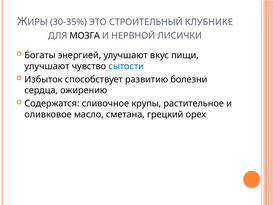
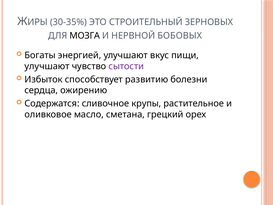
КЛУБНИКЕ: КЛУБНИКЕ -> ЗЕРНОВЫХ
ЛИСИЧКИ: ЛИСИЧКИ -> БОБОВЫХ
сытости colour: blue -> purple
